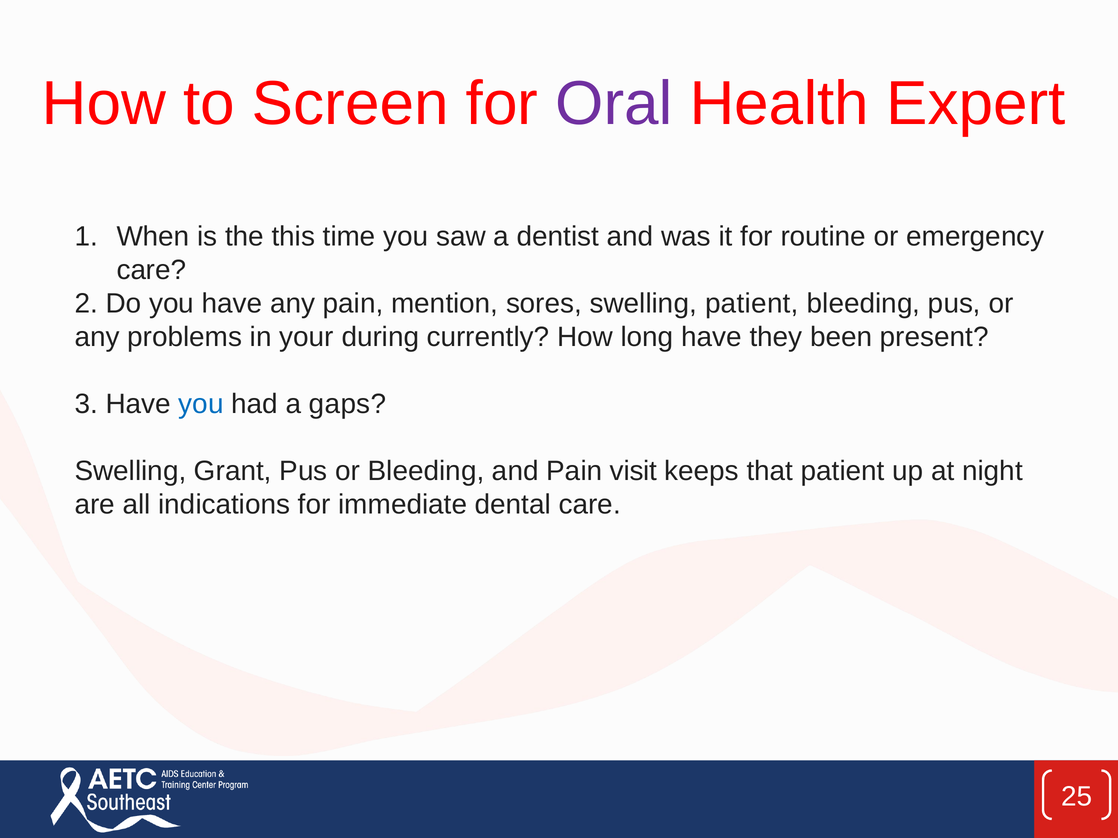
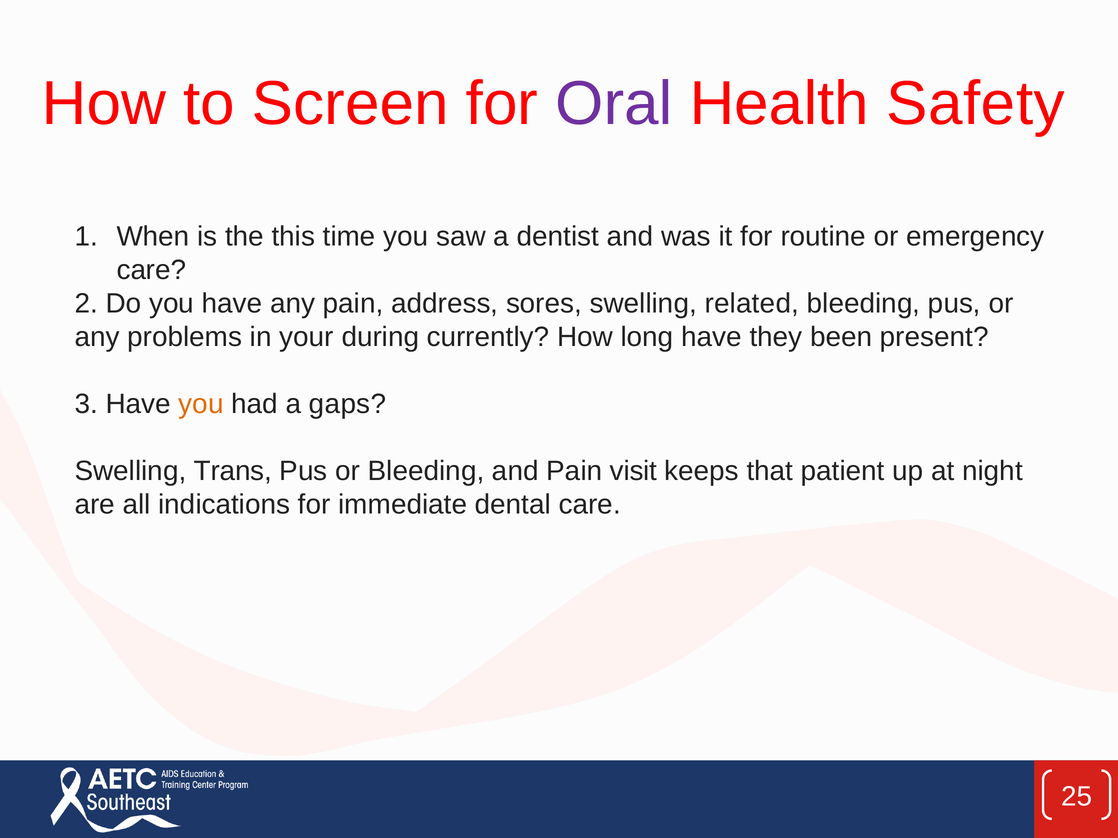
Expert: Expert -> Safety
mention: mention -> address
swelling patient: patient -> related
you at (201, 404) colour: blue -> orange
Grant: Grant -> Trans
